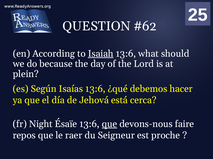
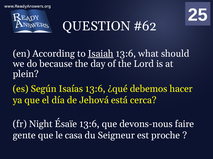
que at (109, 125) underline: present -> none
repos: repos -> gente
raer: raer -> casa
